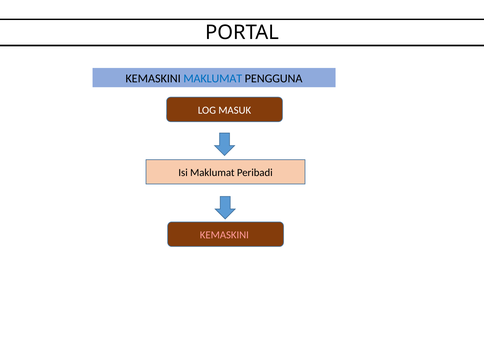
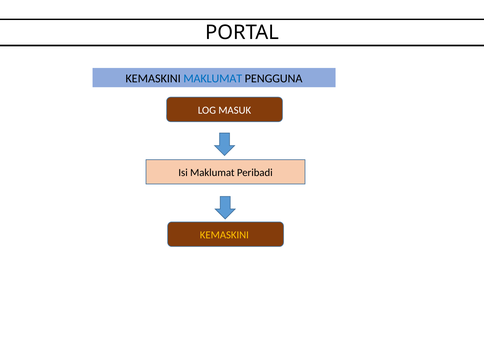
KEMASKINI at (224, 235) colour: pink -> yellow
